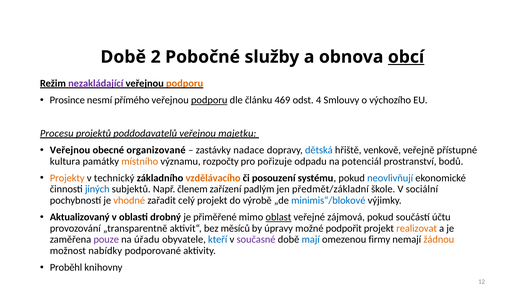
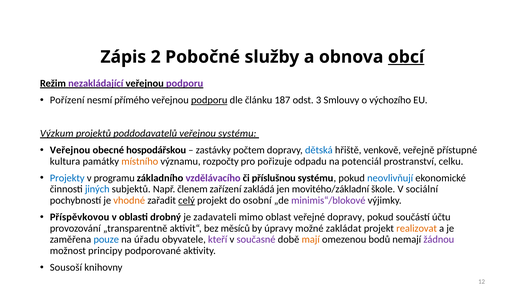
Době at (123, 57): Době -> Zápis
podporu at (185, 84) colour: orange -> purple
Prosince: Prosince -> Pořízení
469: 469 -> 187
4: 4 -> 3
Procesu: Procesu -> Výzkum
veřejnou majetku: majetku -> systému
organizované: organizované -> hospodářskou
nadace: nadace -> počtem
bodů: bodů -> celku
Projekty colour: orange -> blue
technický: technický -> programu
vzdělávacího colour: orange -> purple
posouzení: posouzení -> příslušnou
padlým: padlým -> zakládá
předmět/základní: předmět/základní -> movitého/základní
celý underline: none -> present
výrobě: výrobě -> osobní
minimis“/blokové colour: blue -> purple
Aktualizovaný: Aktualizovaný -> Příspěvkovou
přiměřené: přiměřené -> zadavateli
oblast underline: present -> none
veřejné zájmová: zájmová -> dopravy
podpořit: podpořit -> zakládat
pouze colour: purple -> blue
kteří colour: blue -> purple
mají colour: blue -> orange
firmy: firmy -> bodů
žádnou colour: orange -> purple
nabídky: nabídky -> principy
Proběhl: Proběhl -> Sousoší
